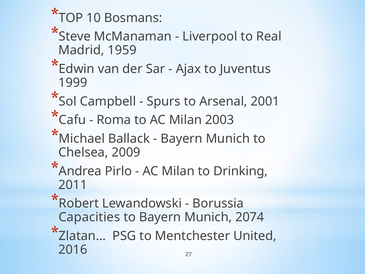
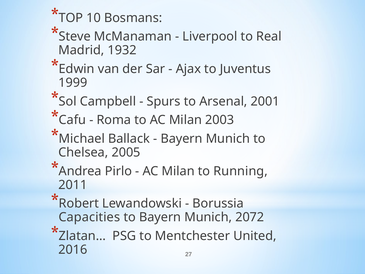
1959: 1959 -> 1932
2009: 2009 -> 2005
Drinking: Drinking -> Running
2074: 2074 -> 2072
